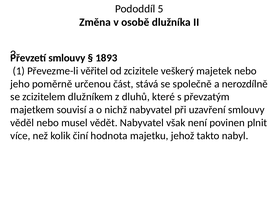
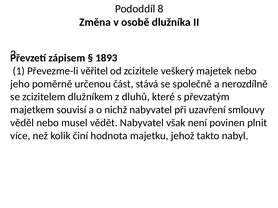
5: 5 -> 8
smlouvy at (67, 58): smlouvy -> zápisem
